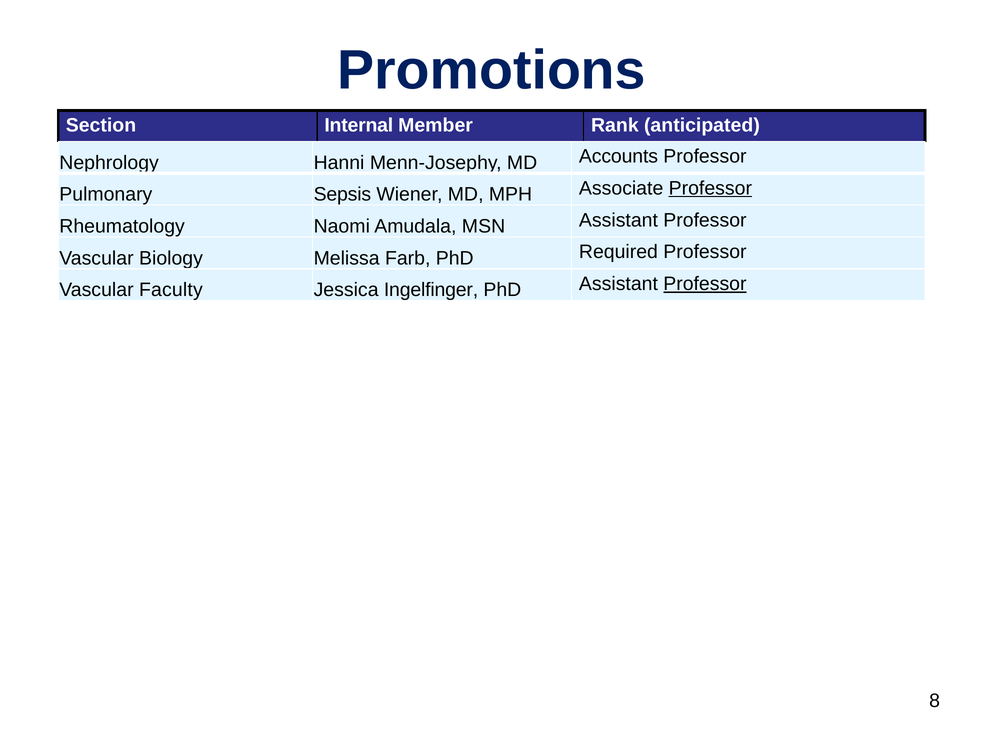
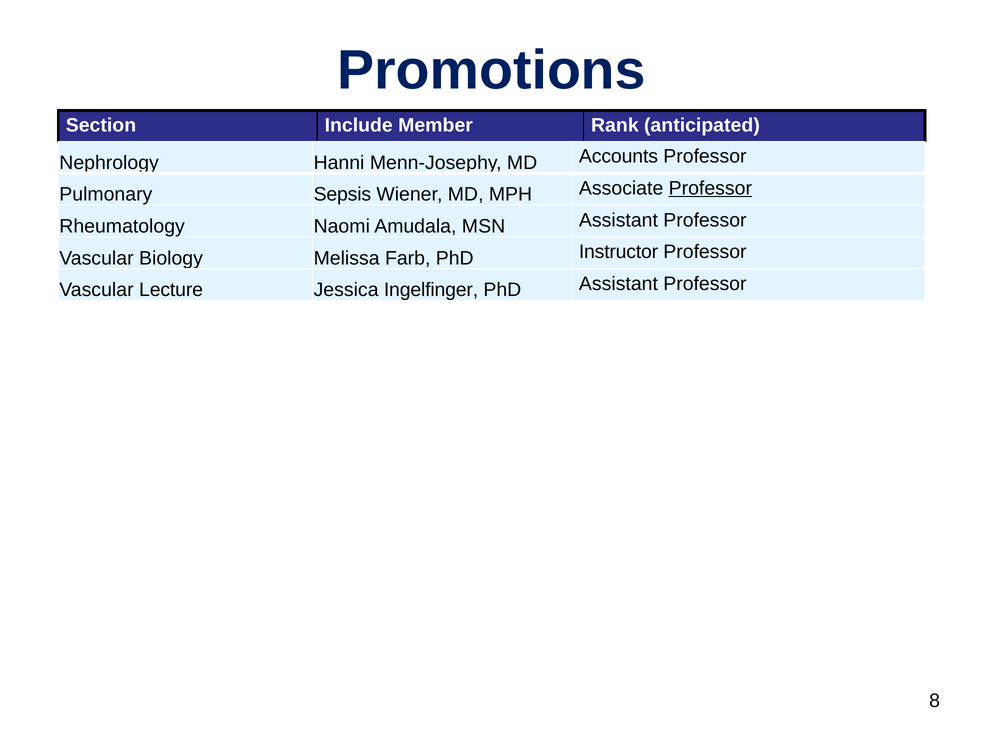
Internal: Internal -> Include
Required: Required -> Instructor
Faculty: Faculty -> Lecture
Professor at (705, 284) underline: present -> none
